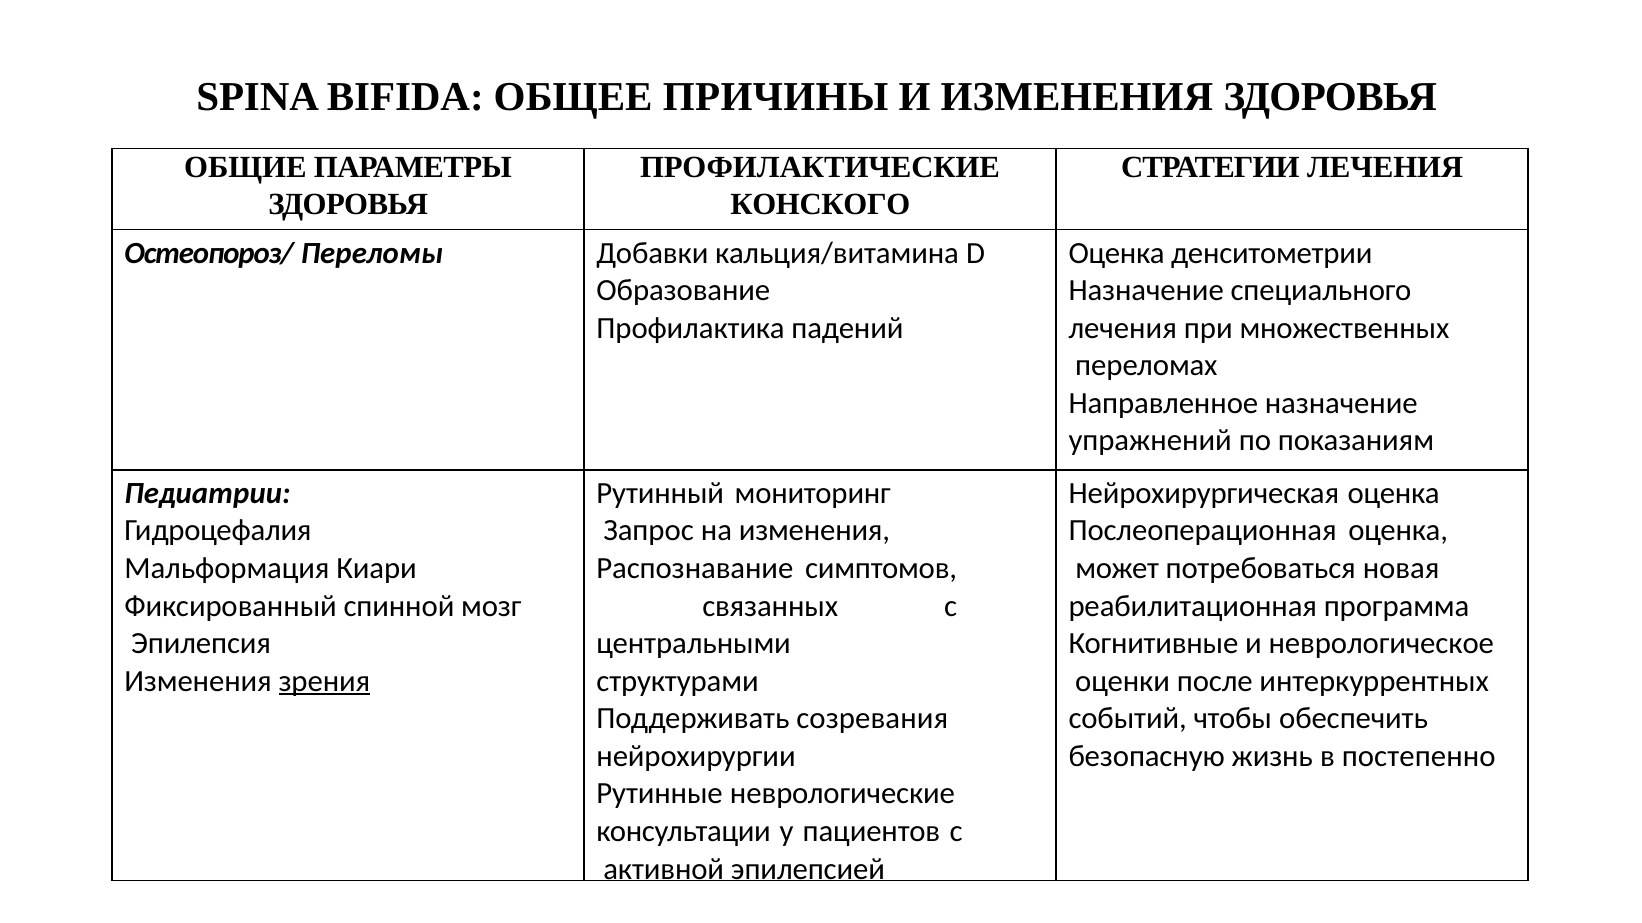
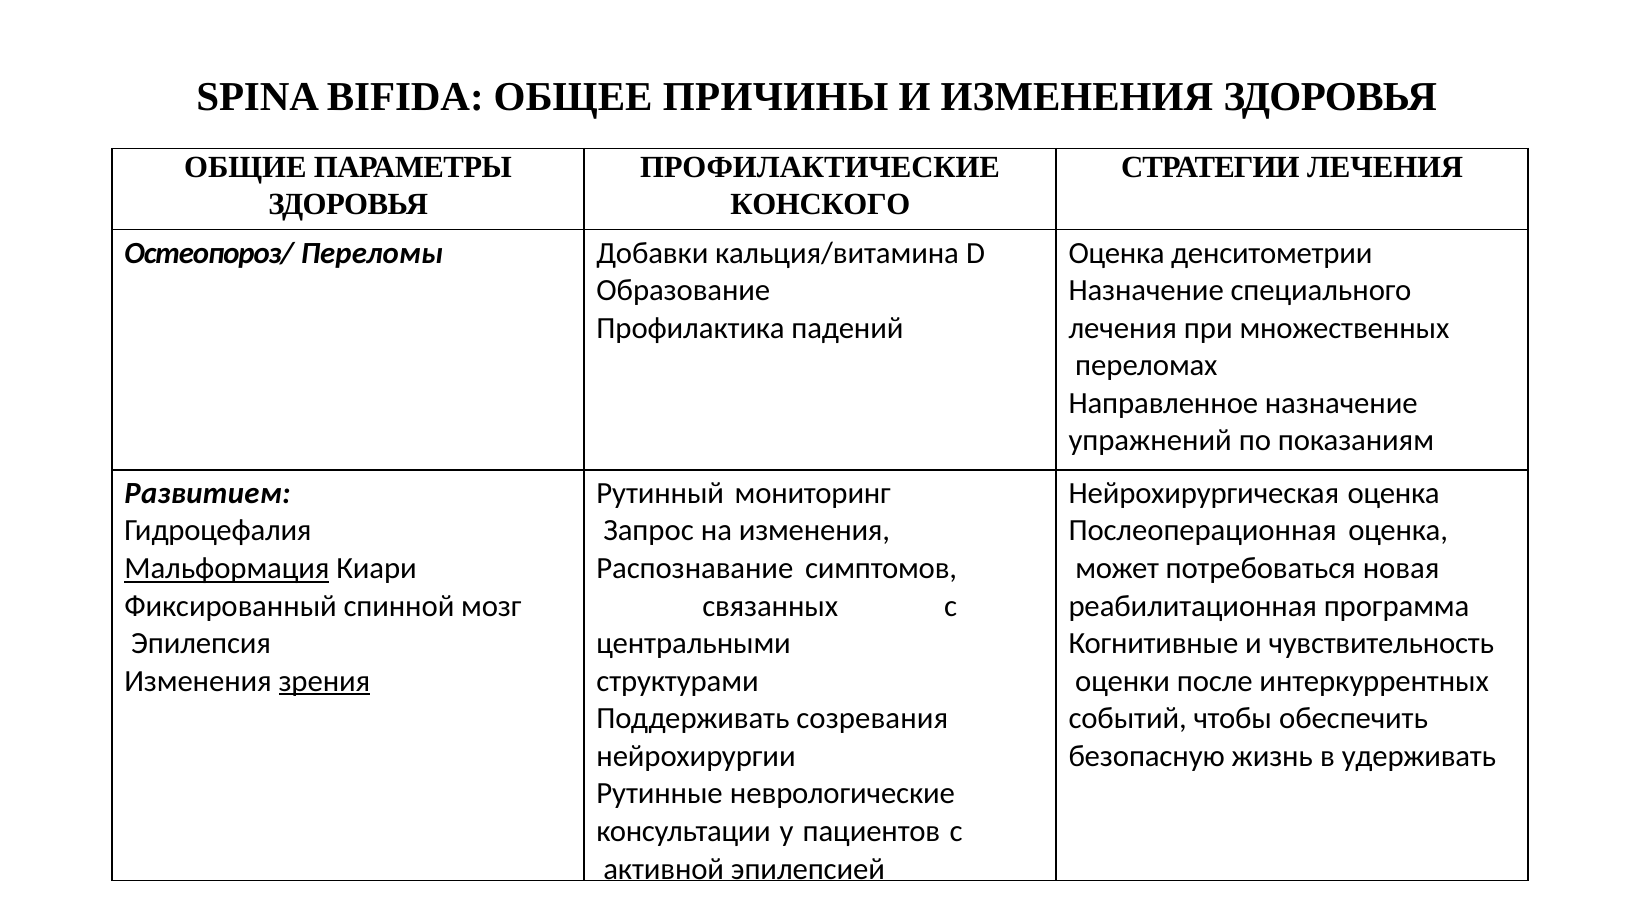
Педиатрии: Педиатрии -> Развитием
Мальформация underline: none -> present
неврологическое: неврологическое -> чувствительность
постепенно: постепенно -> удерживать
